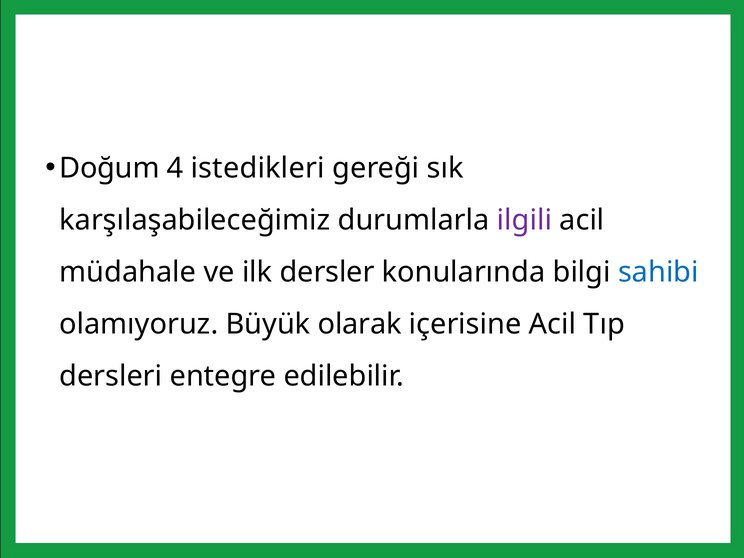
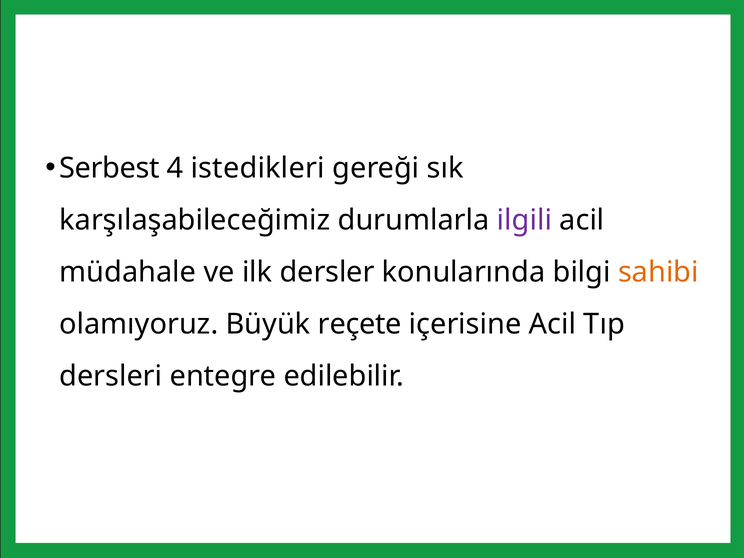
Doğum: Doğum -> Serbest
sahibi colour: blue -> orange
olarak: olarak -> reçete
